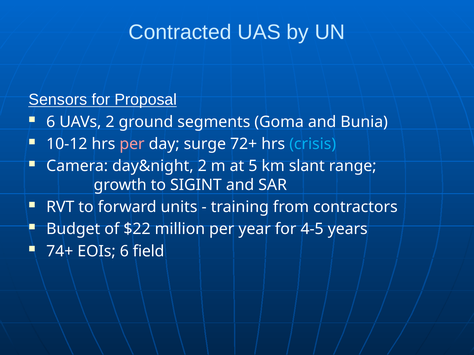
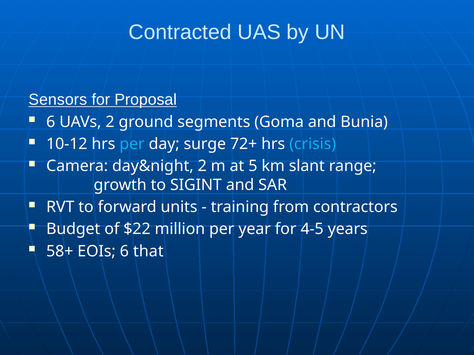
per at (132, 144) colour: pink -> light blue
74+: 74+ -> 58+
field: field -> that
